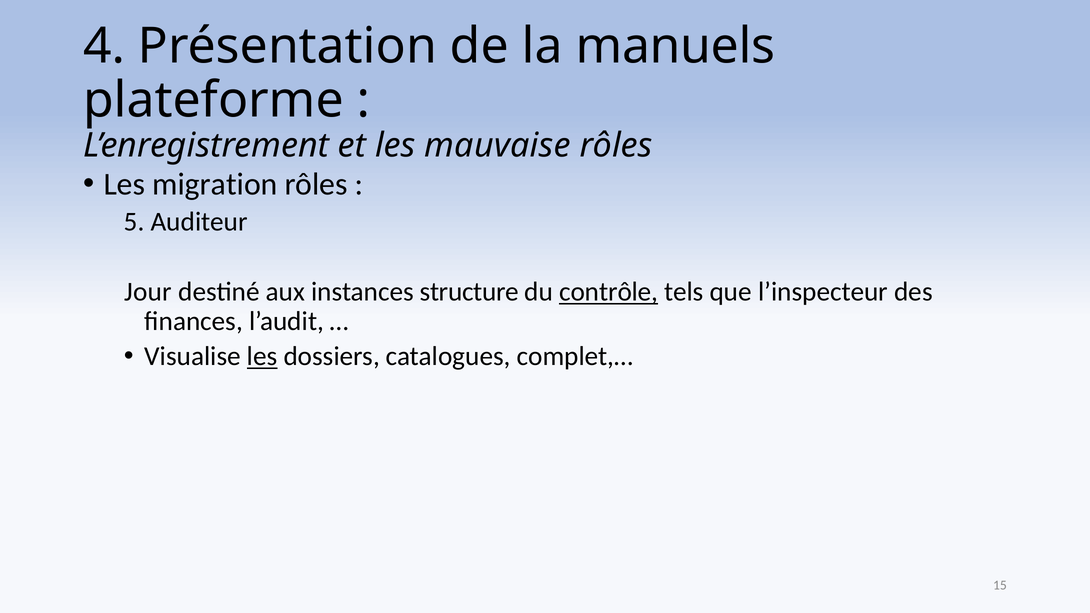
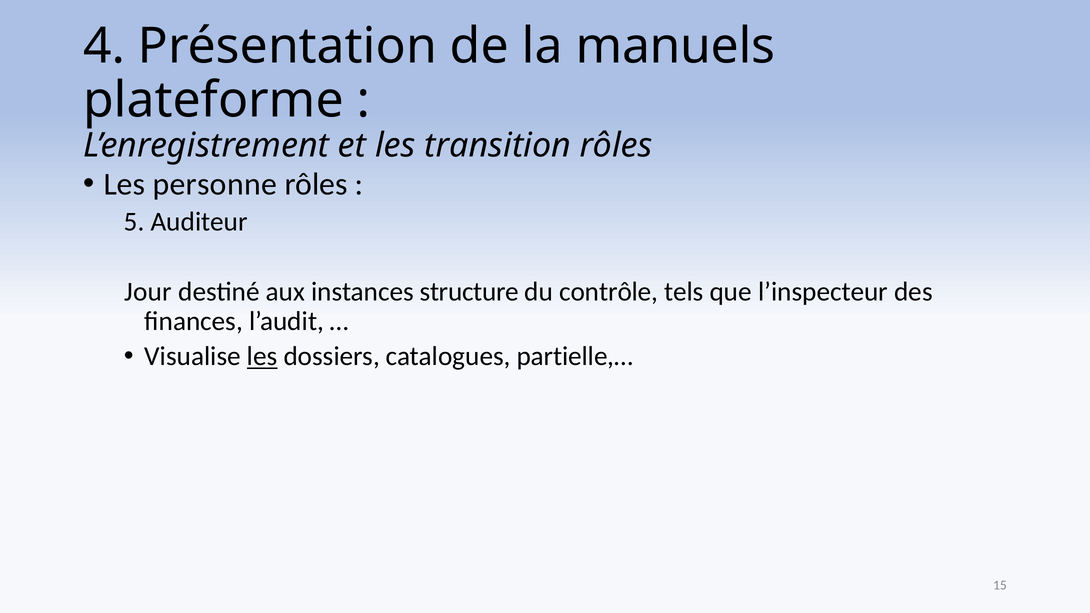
mauvaise: mauvaise -> transition
migration: migration -> personne
contrôle underline: present -> none
complet,…: complet,… -> partielle,…
